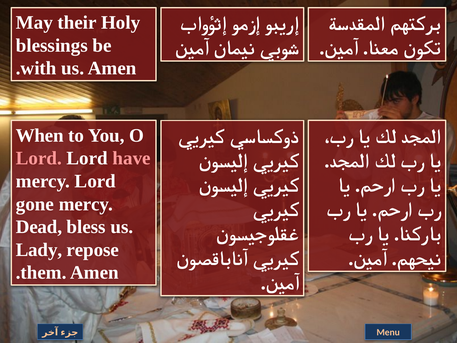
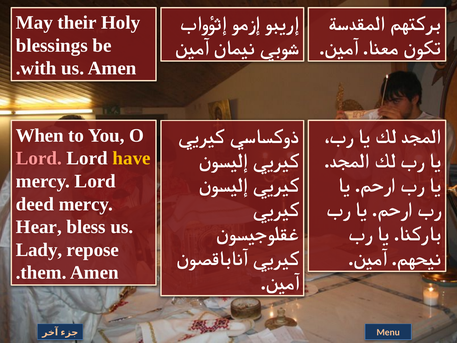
have colour: pink -> yellow
gone: gone -> deed
Dead: Dead -> Hear
